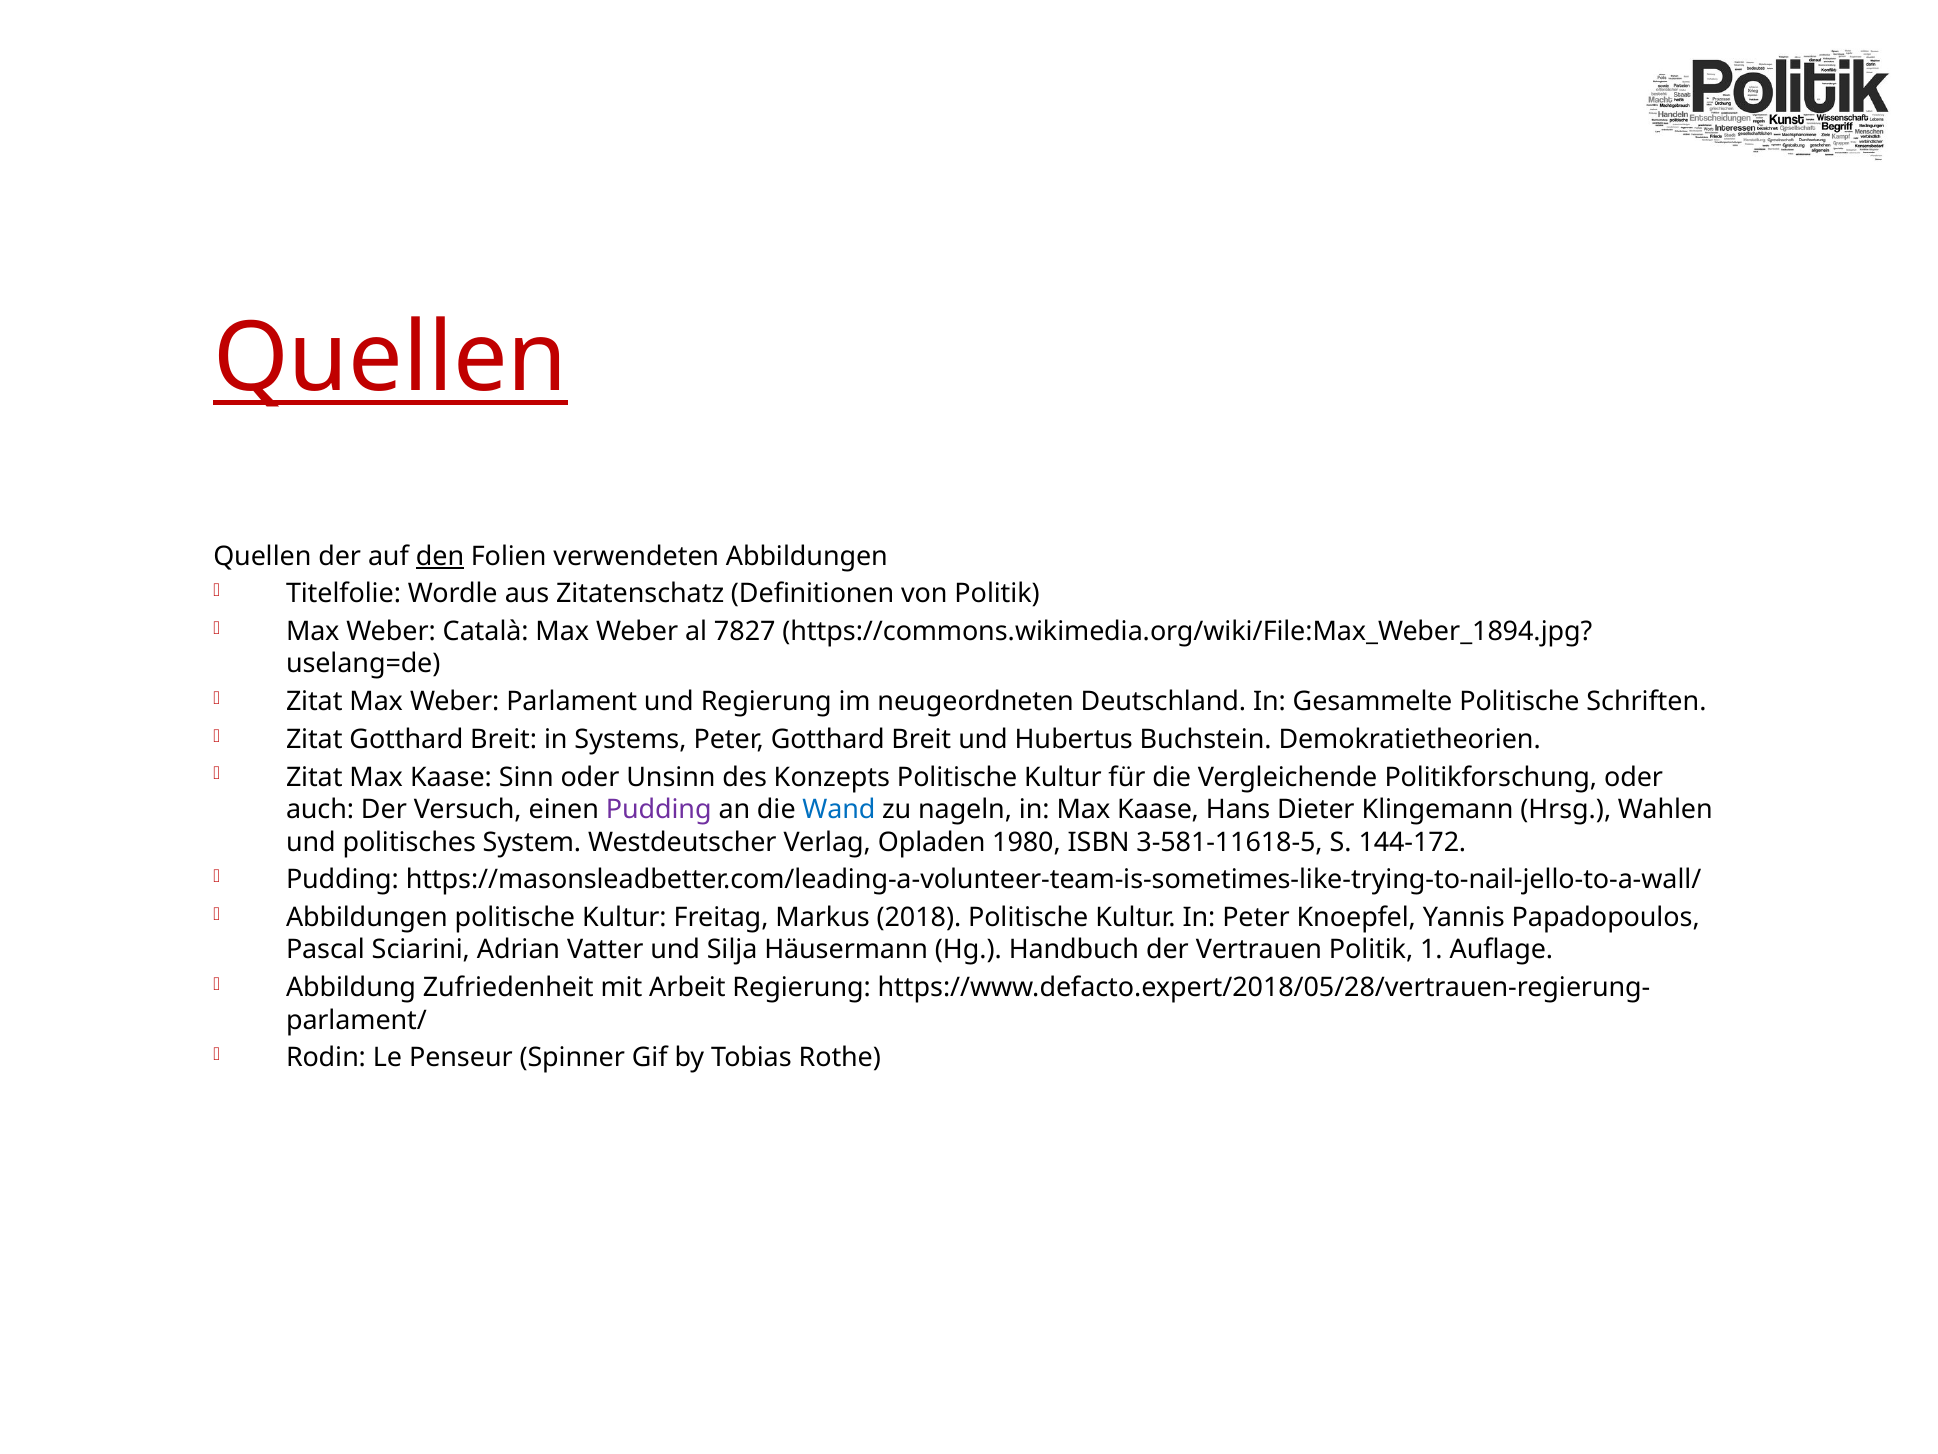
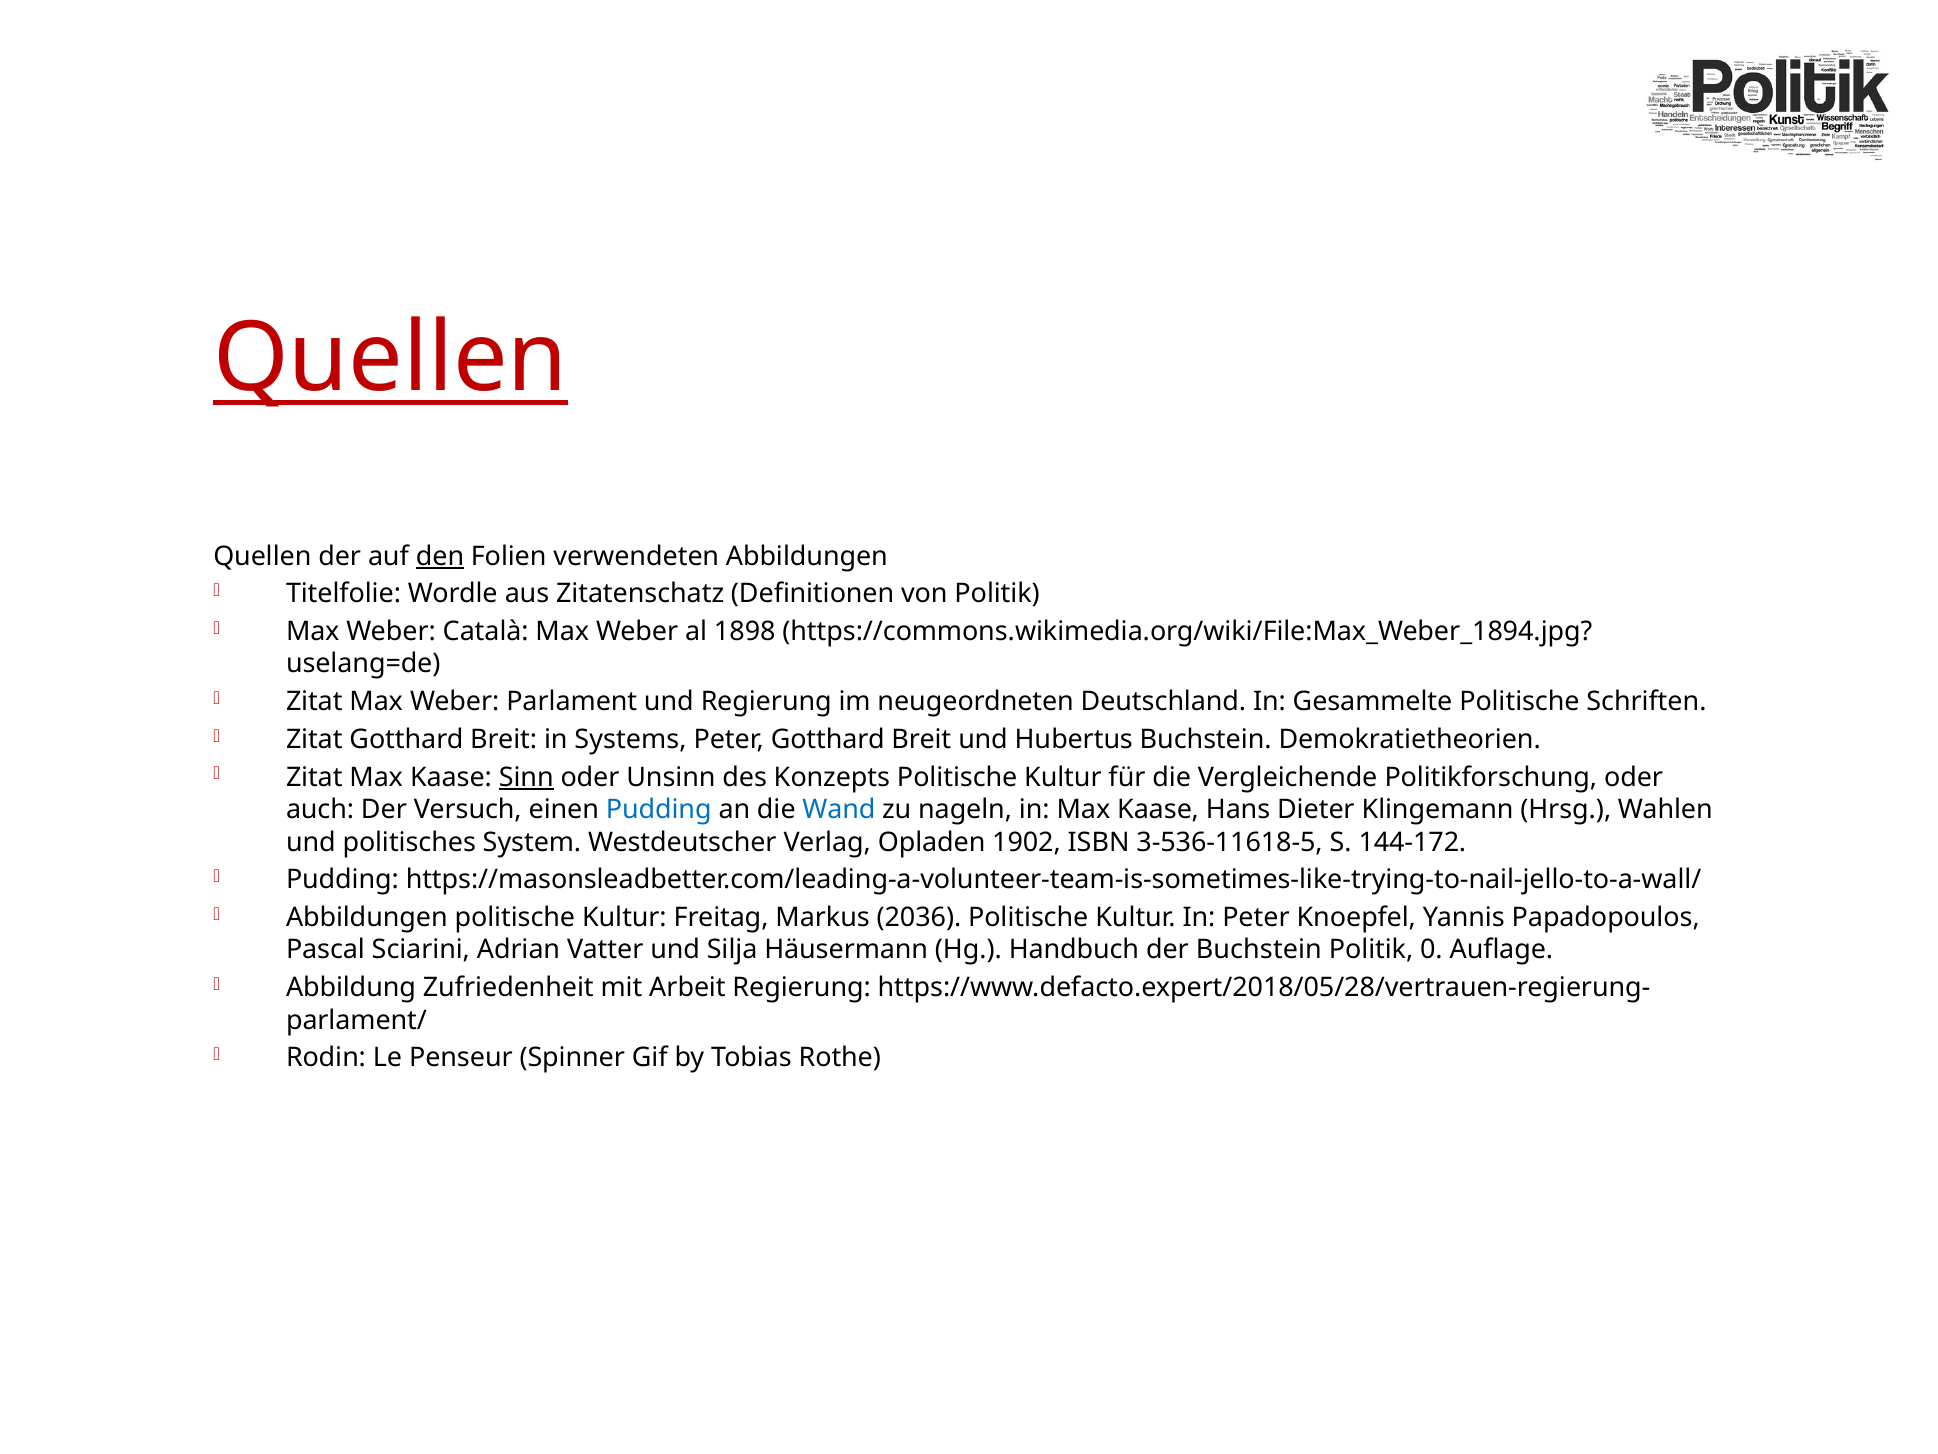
7827: 7827 -> 1898
Sinn underline: none -> present
Pudding at (659, 809) colour: purple -> blue
1980: 1980 -> 1902
3-581-11618-5: 3-581-11618-5 -> 3-536-11618-5
2018: 2018 -> 2036
der Vertrauen: Vertrauen -> Buchstein
1: 1 -> 0
